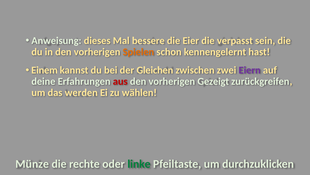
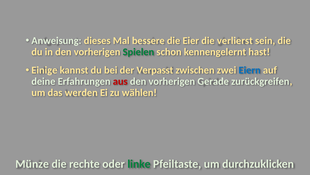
verpasst: verpasst -> verlierst
Spielen colour: orange -> green
Einem: Einem -> Einige
Gleichen: Gleichen -> Verpasst
Eiern colour: purple -> blue
Gezeigt: Gezeigt -> Gerade
